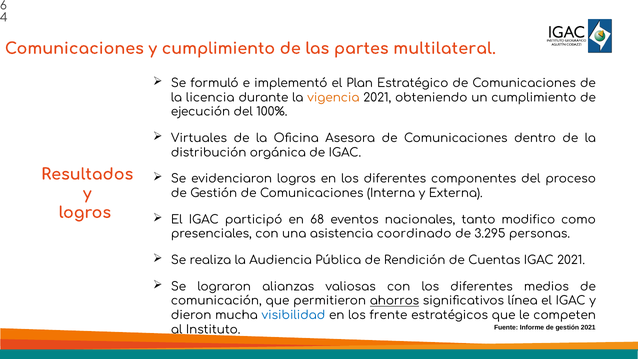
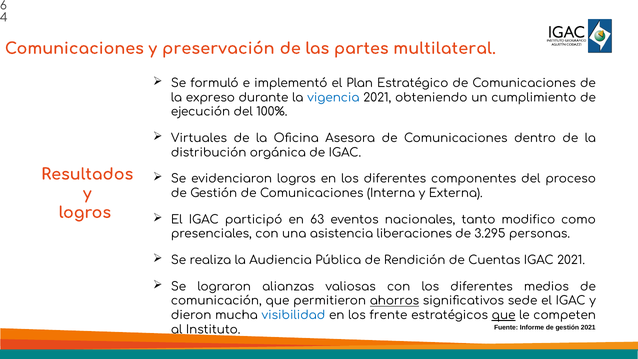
y cumplimiento: cumplimiento -> preservación
licencia: licencia -> expreso
vigencia colour: orange -> blue
68: 68 -> 63
coordinado: coordinado -> liberaciones
línea: línea -> sede
que at (504, 315) underline: none -> present
